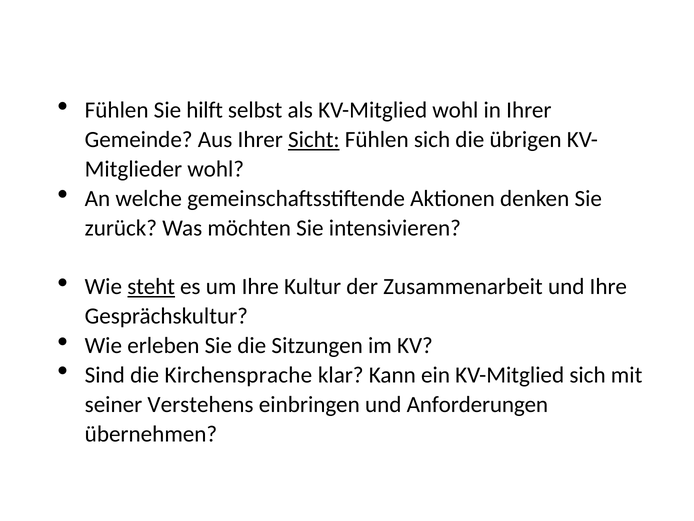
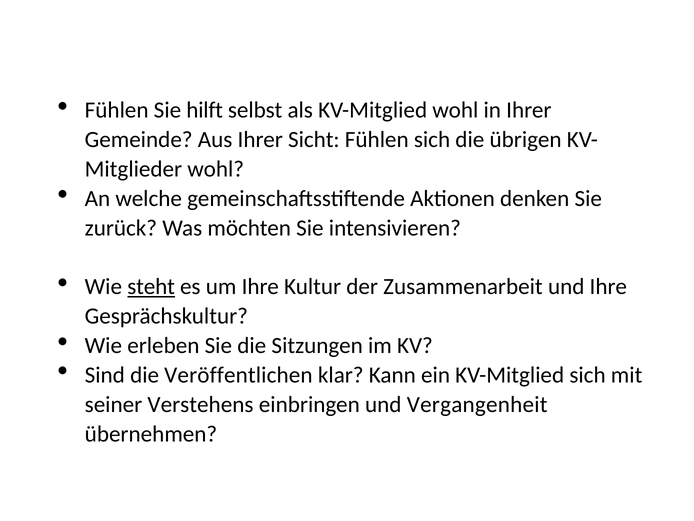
Sicht underline: present -> none
Kirchensprache: Kirchensprache -> Veröffentlichen
Anforderungen: Anforderungen -> Vergangenheit
